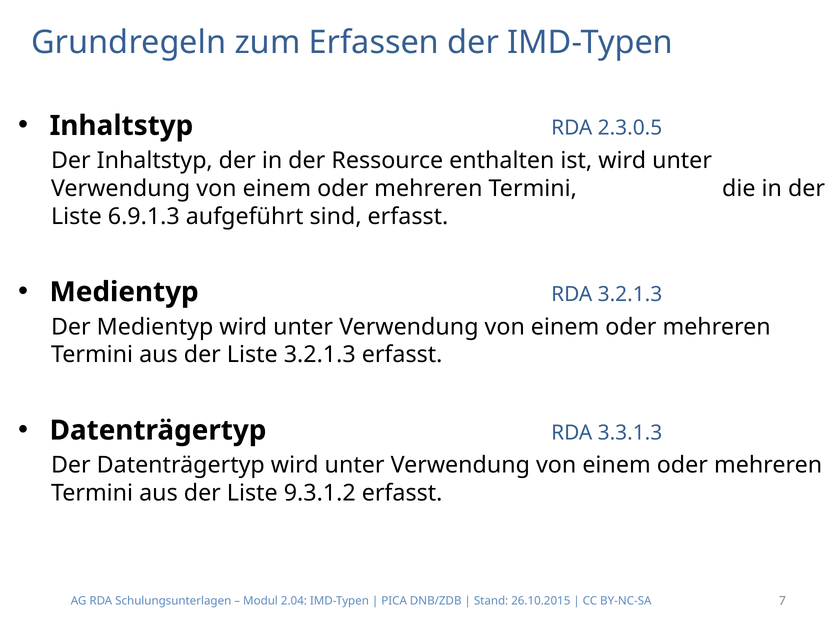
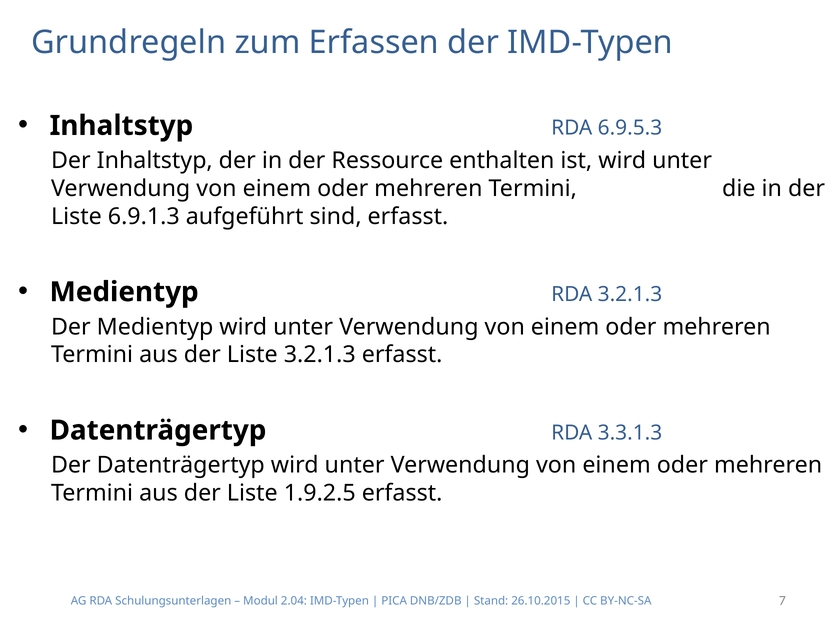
2.3.0.5: 2.3.0.5 -> 6.9.5.3
9.3.1.2: 9.3.1.2 -> 1.9.2.5
